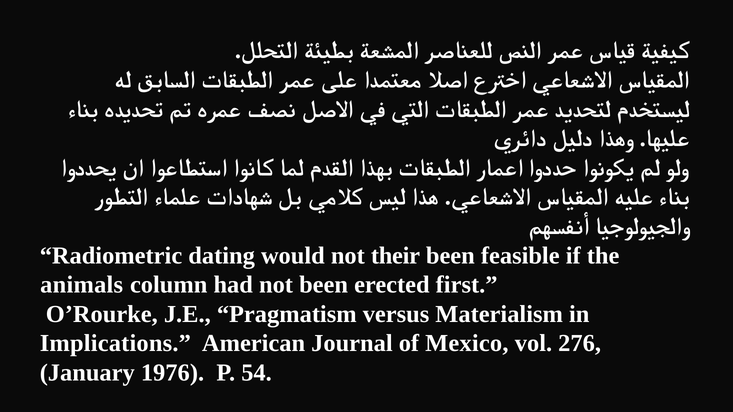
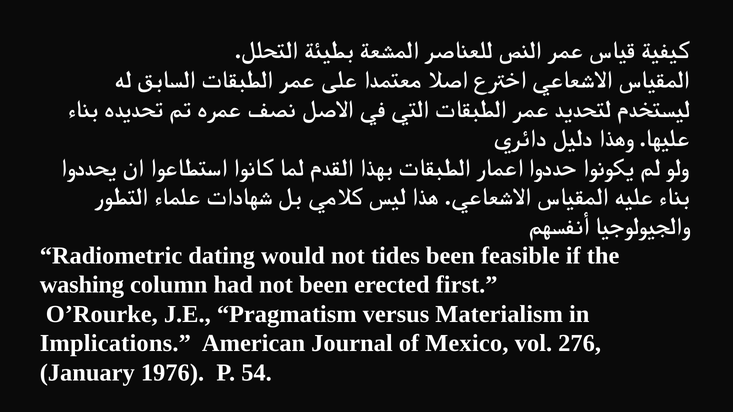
their: their -> tides
animals: animals -> washing
